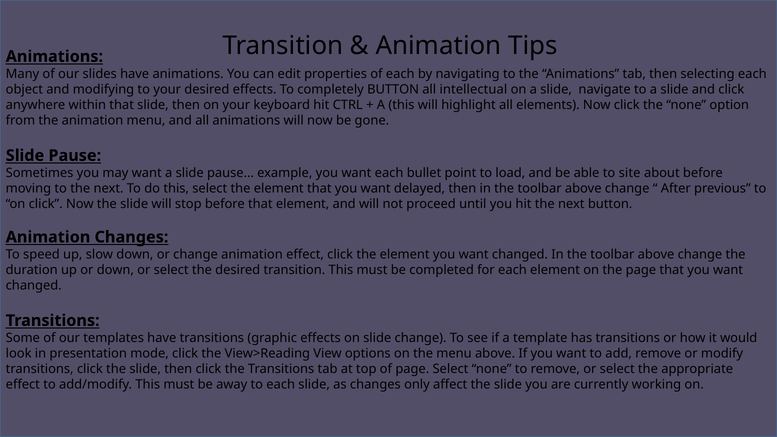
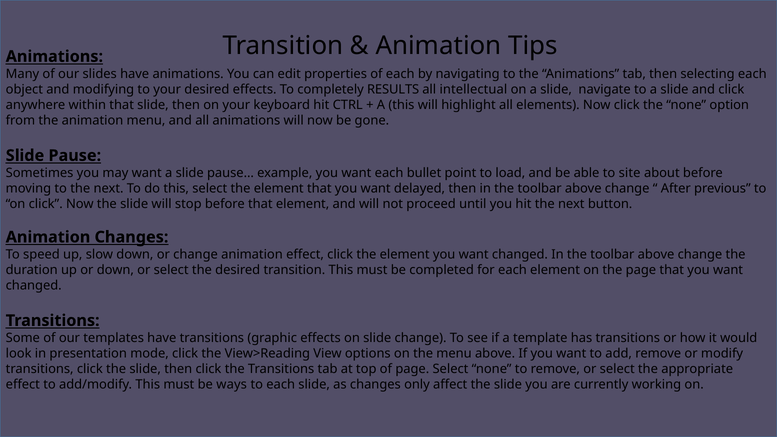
completely BUTTON: BUTTON -> RESULTS
away: away -> ways
